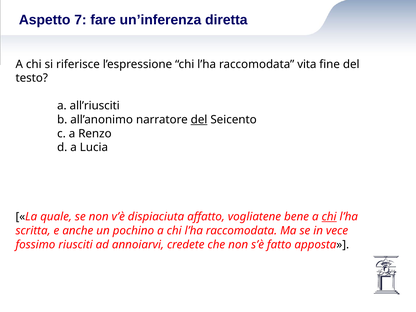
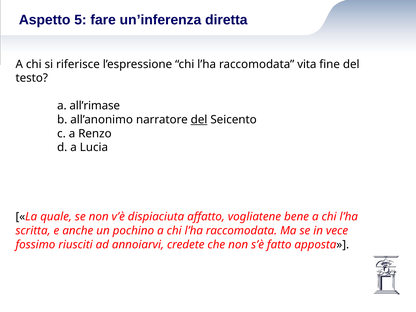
7: 7 -> 5
all’riusciti: all’riusciti -> all’rimase
chi at (329, 217) underline: present -> none
